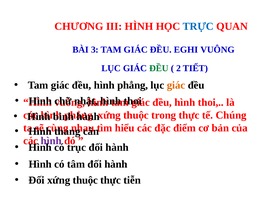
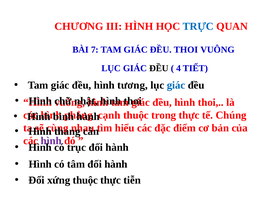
3: 3 -> 7
ĐỀU EGHI: EGHI -> THOI
ĐỀU at (159, 68) colour: green -> black
2: 2 -> 4
đều hình phẳng: phẳng -> tương
giác at (176, 85) colour: orange -> blue
xứng at (109, 115): xứng -> cạnh
